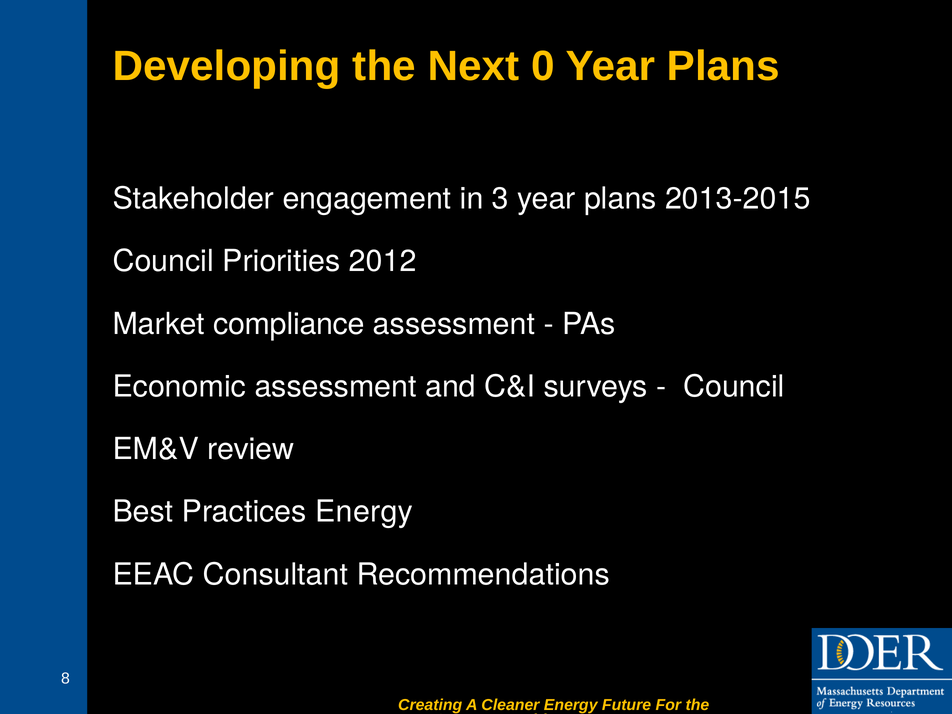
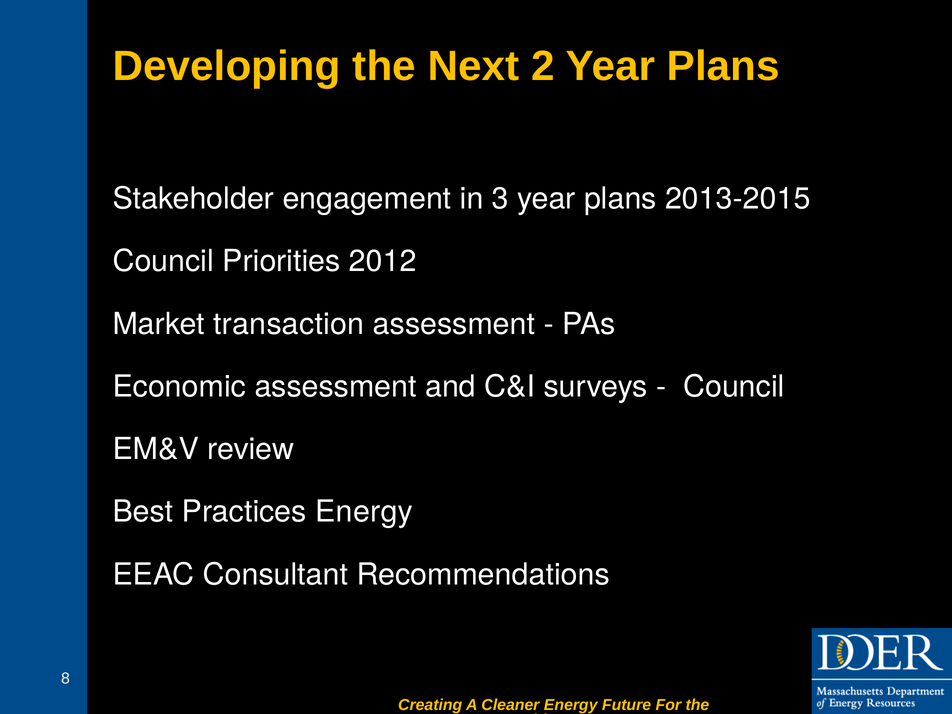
0: 0 -> 2
compliance: compliance -> transaction
